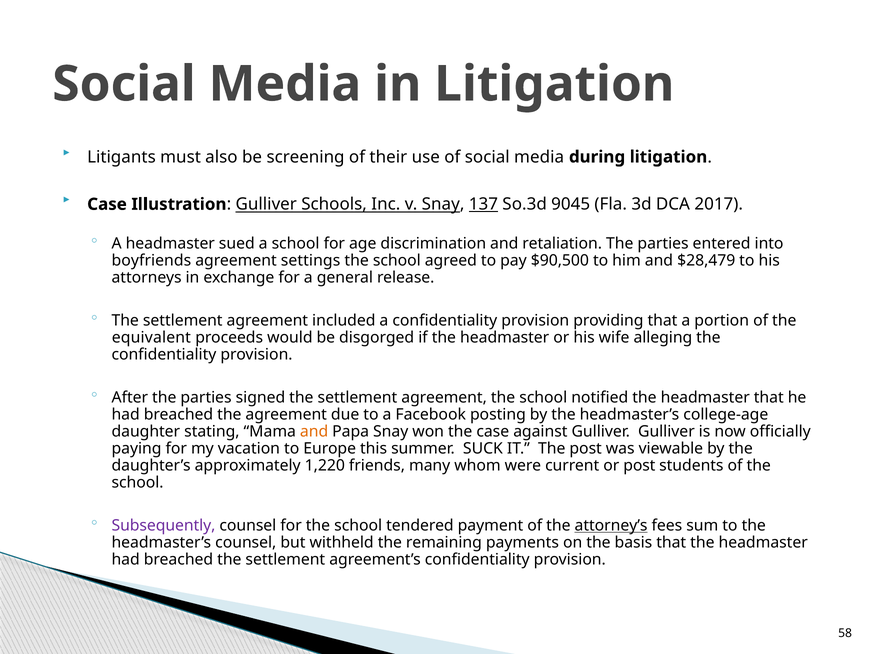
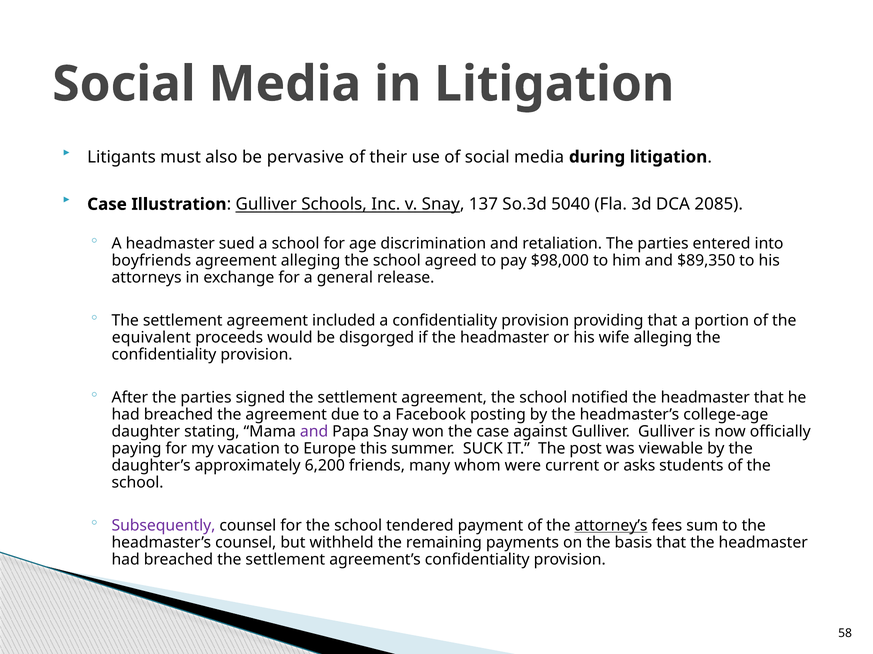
screening: screening -> pervasive
137 underline: present -> none
9045: 9045 -> 5040
2017: 2017 -> 2085
agreement settings: settings -> alleging
$90,500: $90,500 -> $98,000
$28,479: $28,479 -> $89,350
and at (314, 432) colour: orange -> purple
1,220: 1,220 -> 6,200
or post: post -> asks
